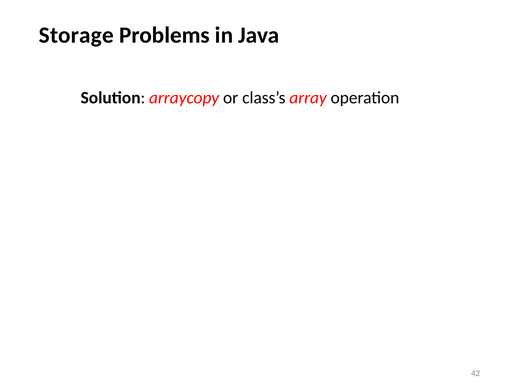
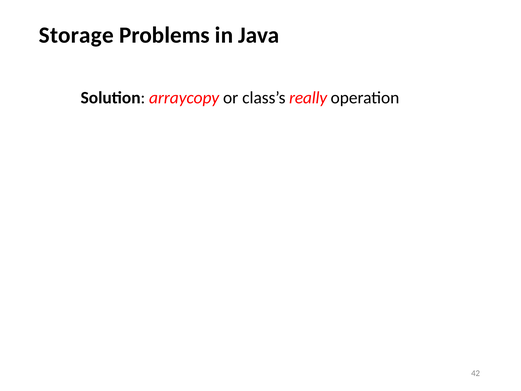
array: array -> really
